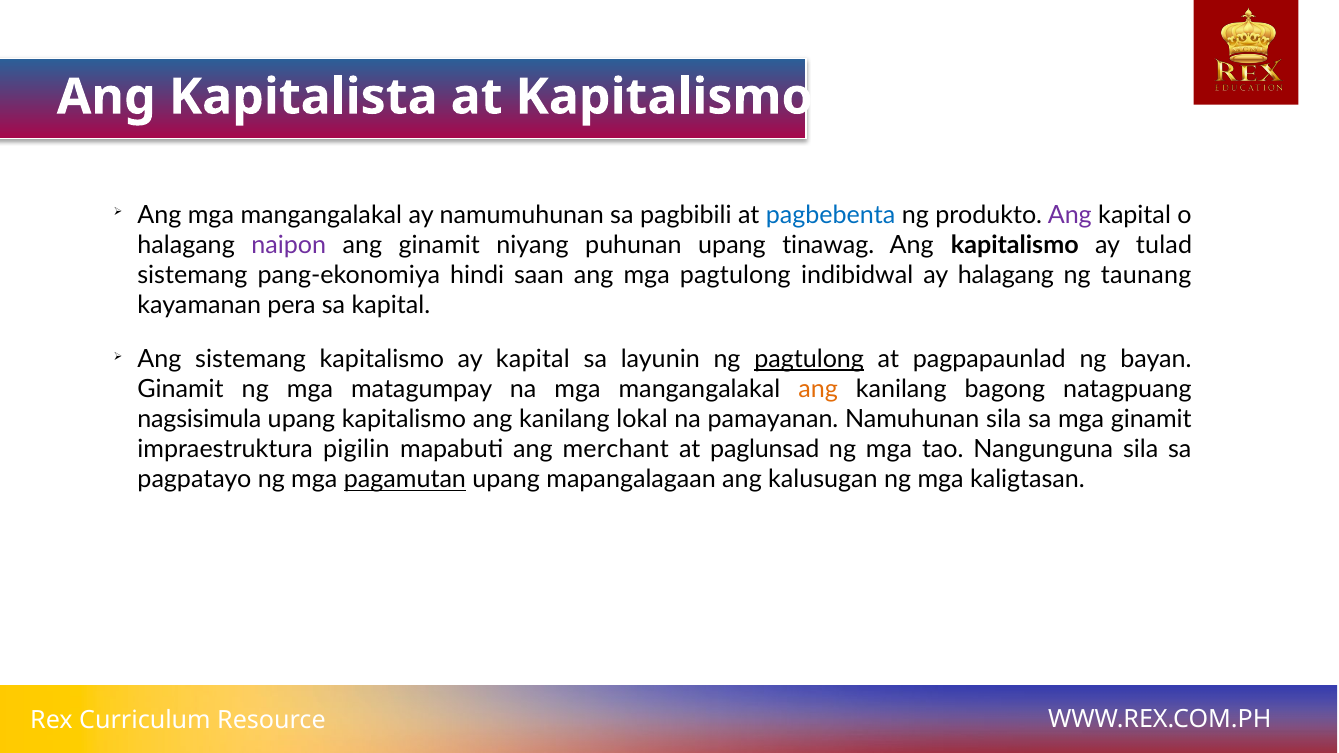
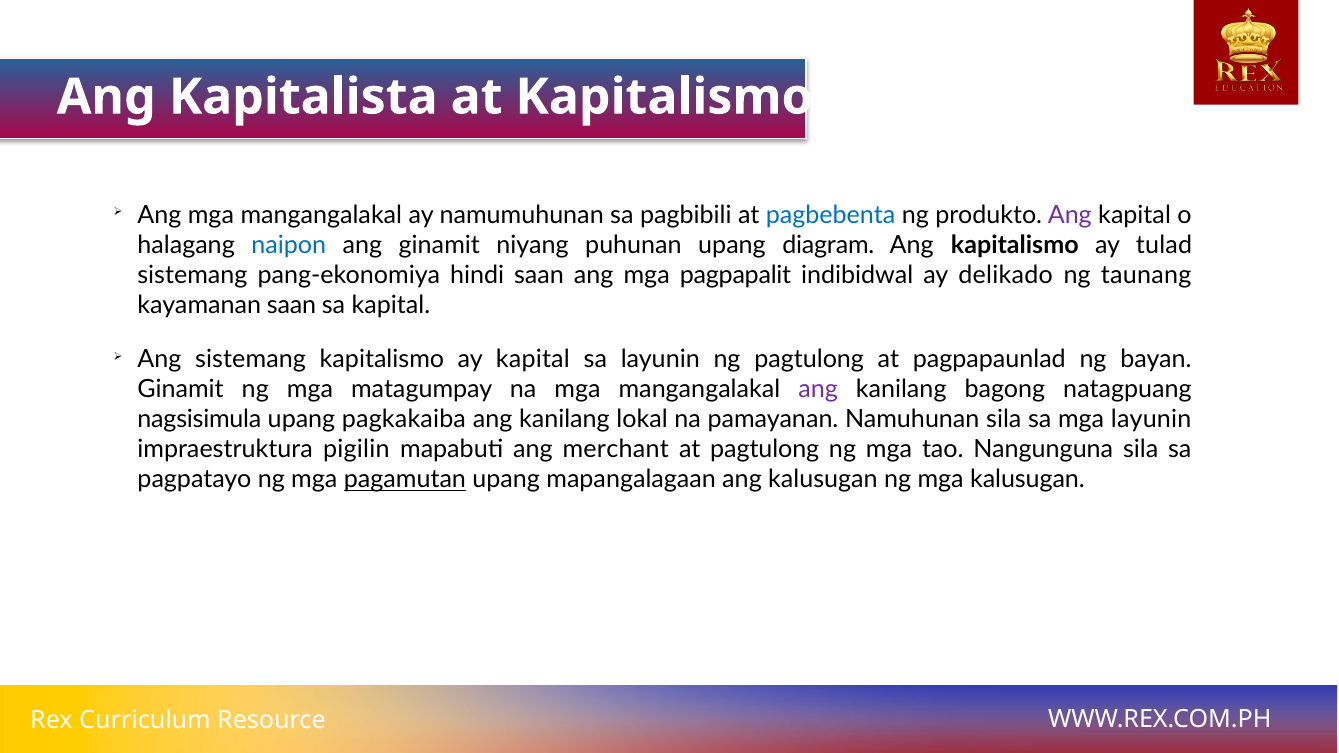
naipon colour: purple -> blue
tinawag: tinawag -> diagram
mga pagtulong: pagtulong -> pagpapalit
ay halagang: halagang -> delikado
kayamanan pera: pera -> saan
pagtulong at (809, 359) underline: present -> none
ang at (818, 389) colour: orange -> purple
upang kapitalismo: kapitalismo -> pagkakaiba
mga ginamit: ginamit -> layunin
at paglunsad: paglunsad -> pagtulong
mga kaligtasan: kaligtasan -> kalusugan
